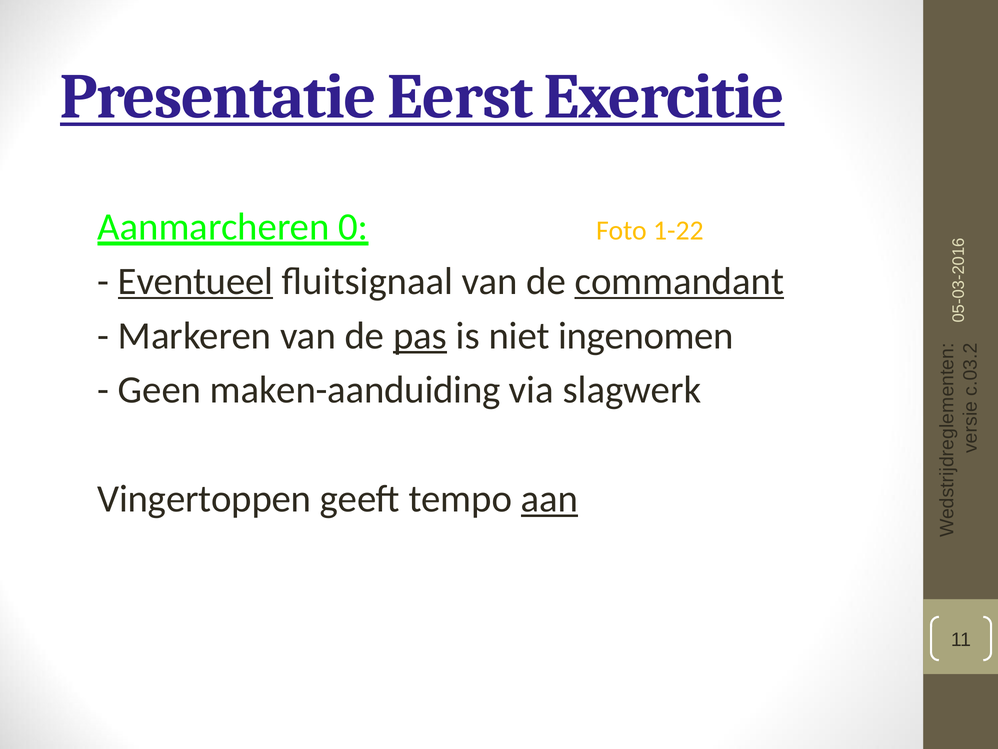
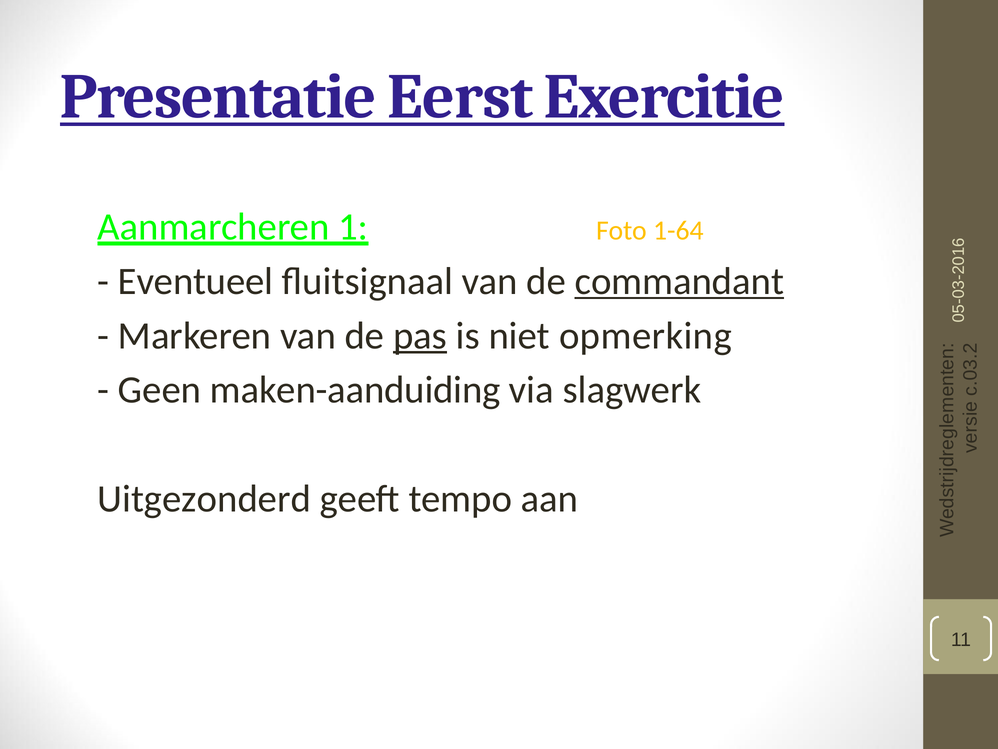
Aanmarcheren 0: 0 -> 1
1-22: 1-22 -> 1-64
Eventueel underline: present -> none
ingenomen: ingenomen -> opmerking
Vingertoppen: Vingertoppen -> Uitgezonderd
aan underline: present -> none
